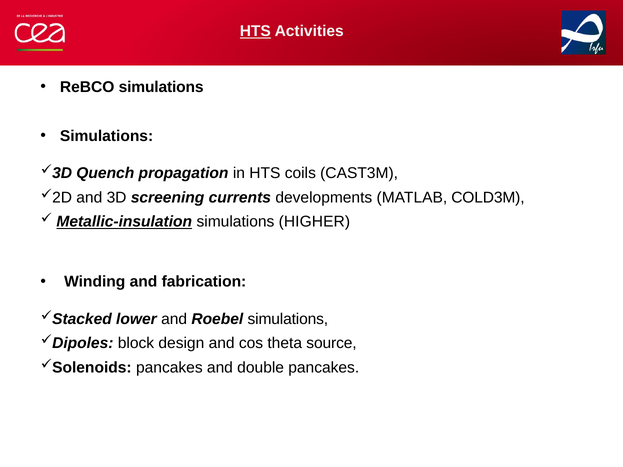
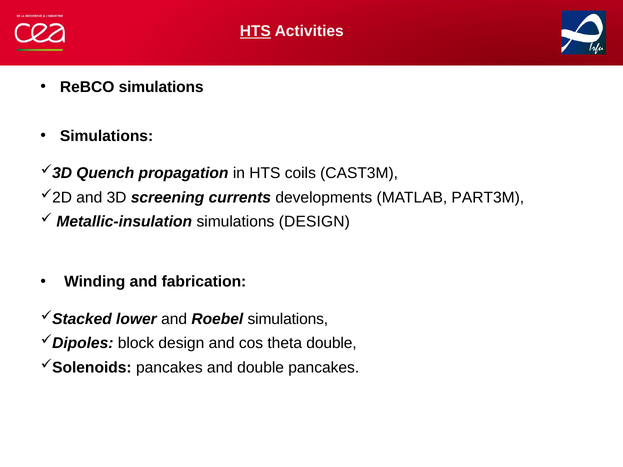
COLD3M: COLD3M -> PART3M
Metallic-insulation underline: present -> none
simulations HIGHER: HIGHER -> DESIGN
theta source: source -> double
